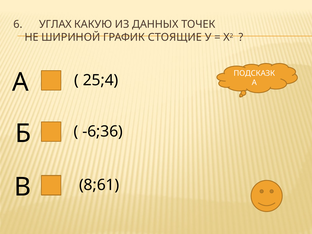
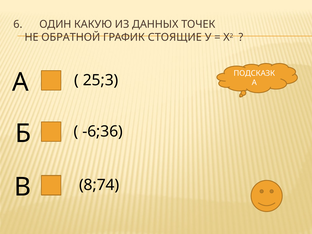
УГЛАХ: УГЛАХ -> ОДИН
ШИРИНОЙ: ШИРИНОЙ -> ОБРАТНОЙ
25;4: 25;4 -> 25;3
8;61: 8;61 -> 8;74
